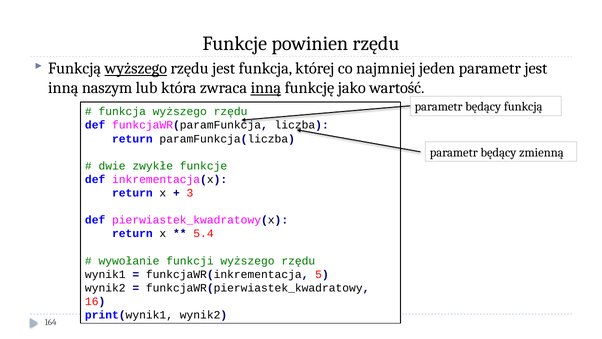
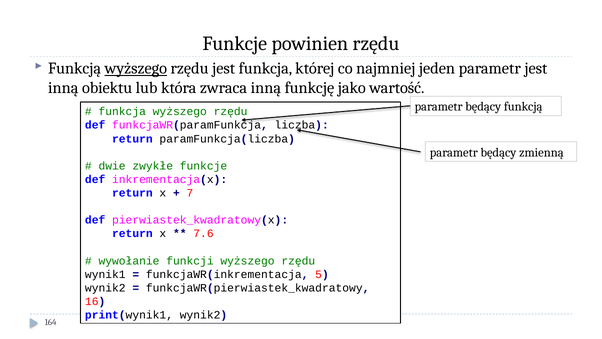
naszym: naszym -> obiektu
inną at (266, 88) underline: present -> none
3: 3 -> 7
5.4: 5.4 -> 7.6
